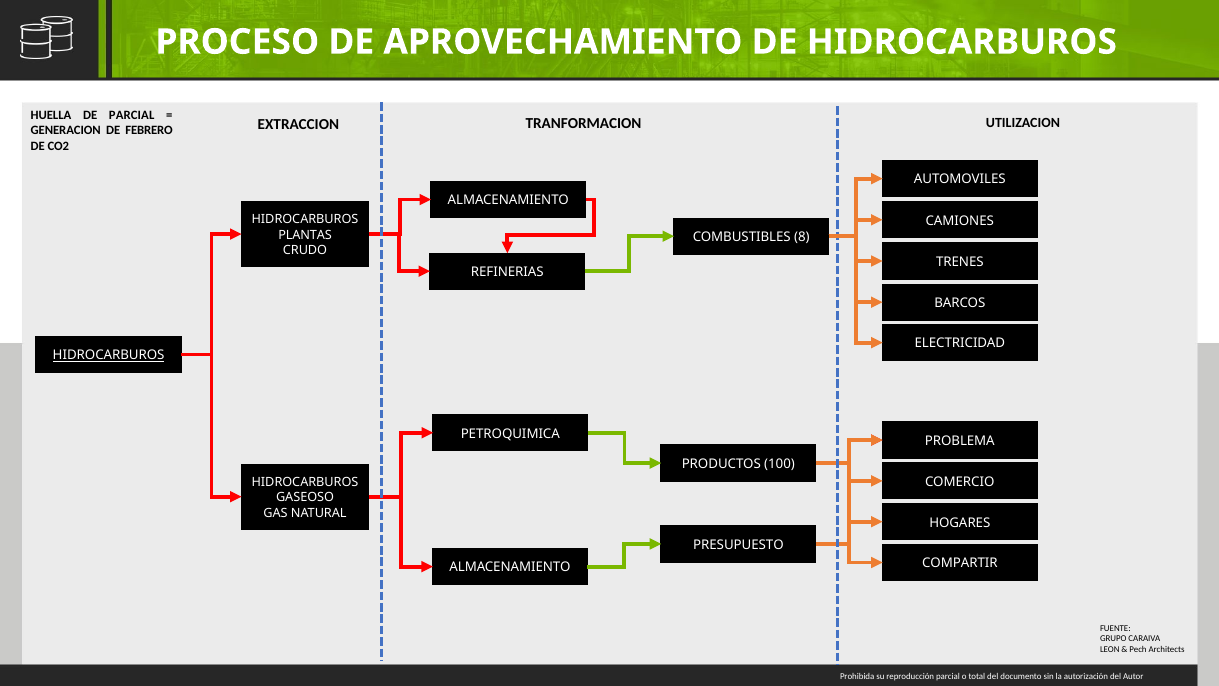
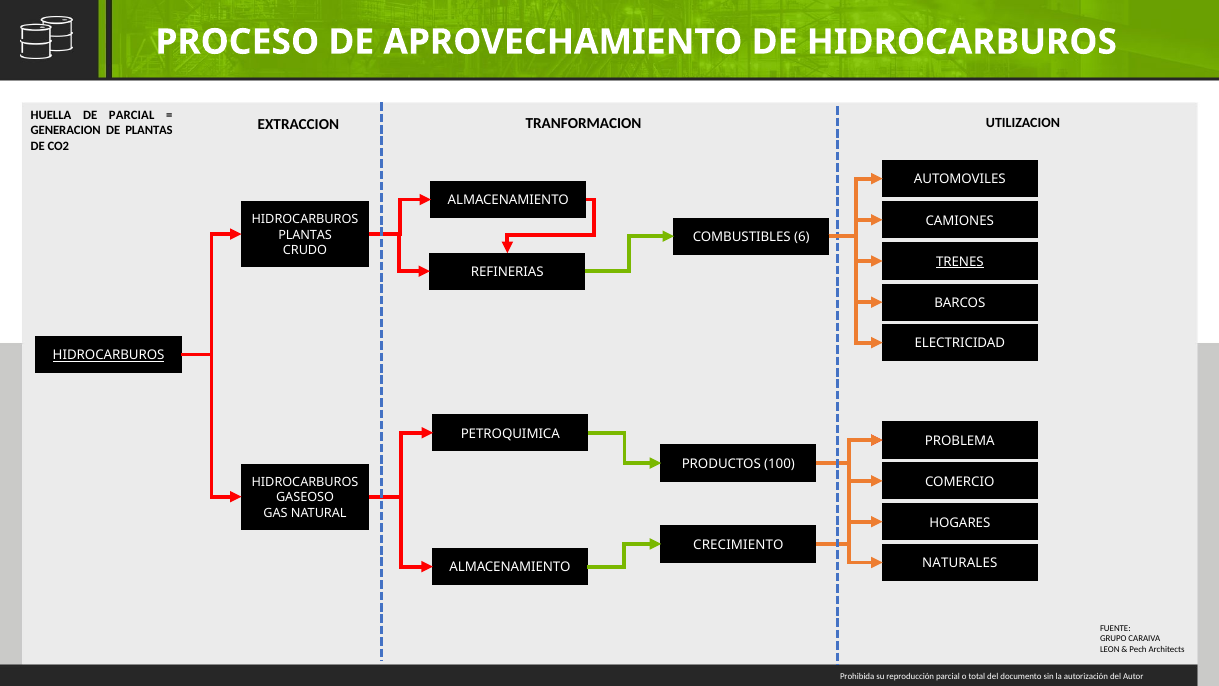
DE FEBRERO: FEBRERO -> PLANTAS
8: 8 -> 6
TRENES underline: none -> present
PRESUPUESTO: PRESUPUESTO -> CRECIMIENTO
COMPARTIR: COMPARTIR -> NATURALES
